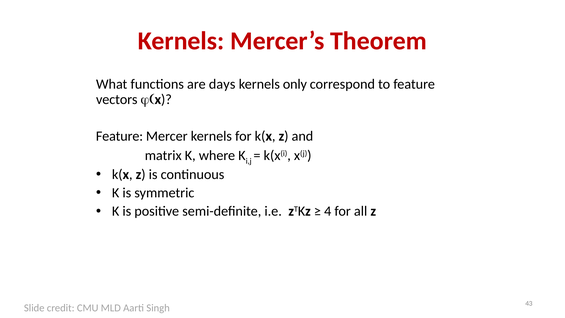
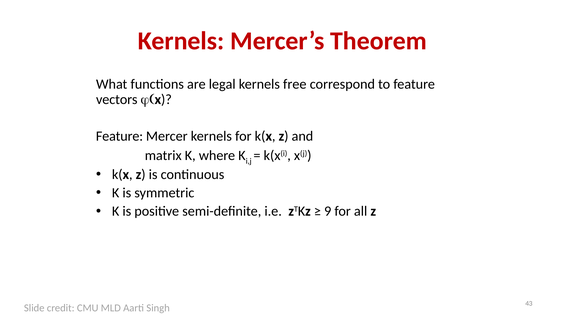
days: days -> legal
only: only -> free
4: 4 -> 9
